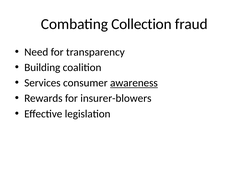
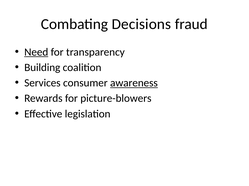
Collection: Collection -> Decisions
Need underline: none -> present
insurer-blowers: insurer-blowers -> picture-blowers
